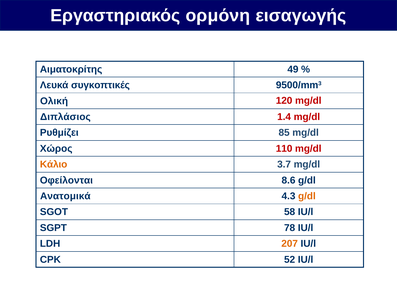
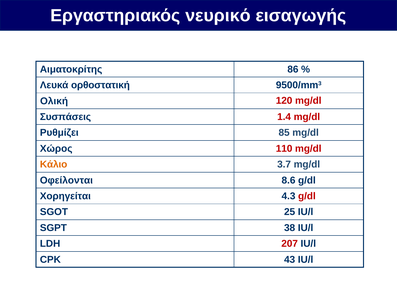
ορμόνη: ορμόνη -> νευρικό
49: 49 -> 86
συγκοπτικές: συγκοπτικές -> ορθοστατική
Διπλάσιος: Διπλάσιος -> Συσπάσεις
Ανατομικά: Ανατομικά -> Χορηγείται
g/dl at (307, 197) colour: orange -> red
58: 58 -> 25
78: 78 -> 38
207 colour: orange -> red
52: 52 -> 43
